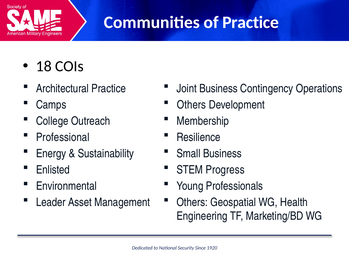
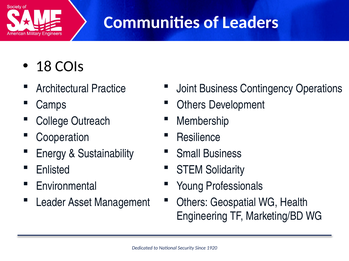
of Practice: Practice -> Leaders
Professional: Professional -> Cooperation
Progress: Progress -> Solidarity
